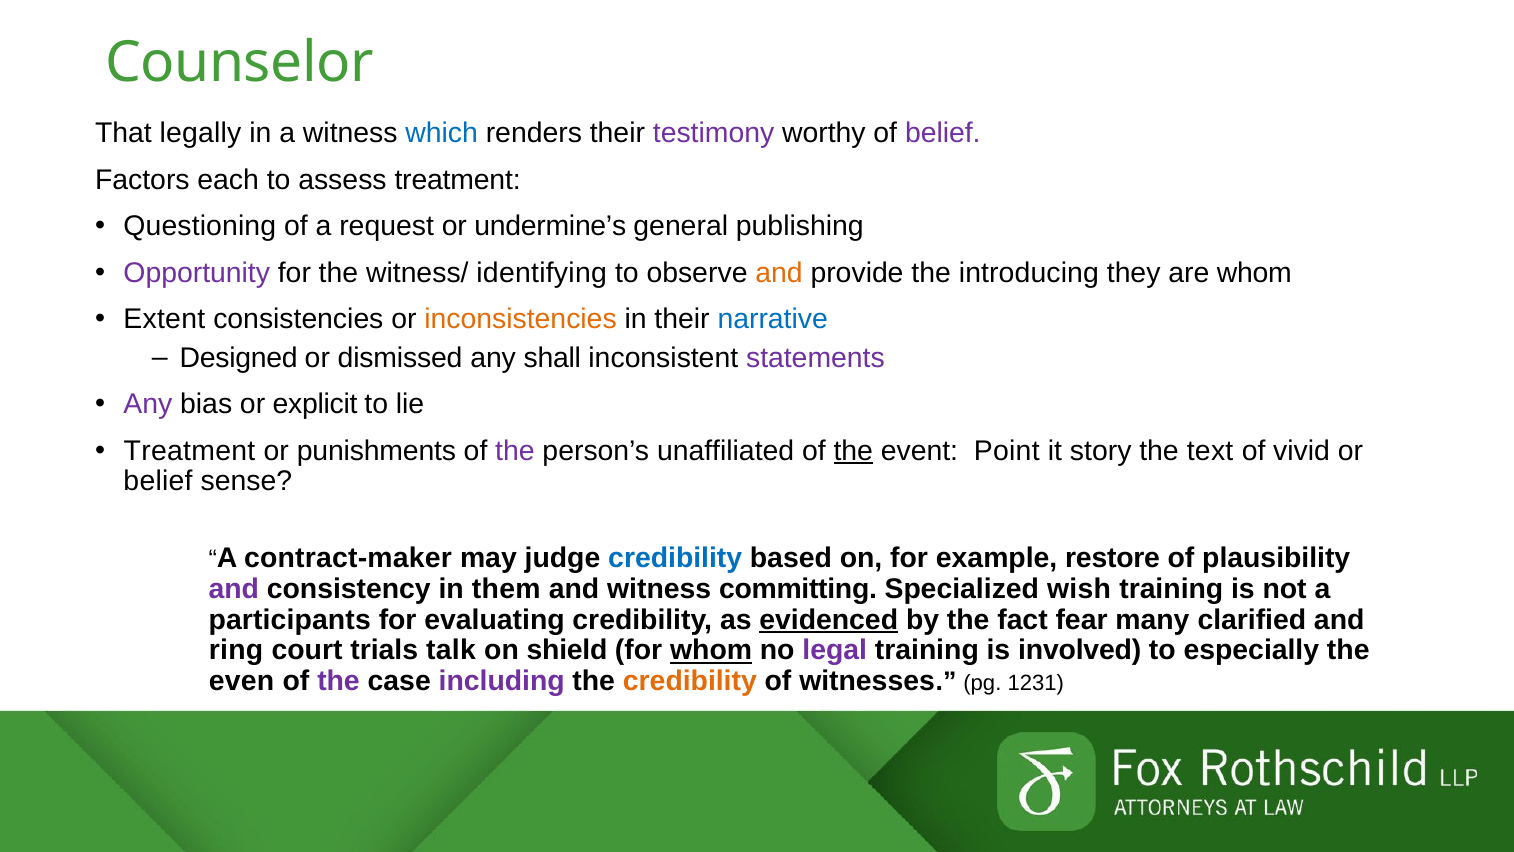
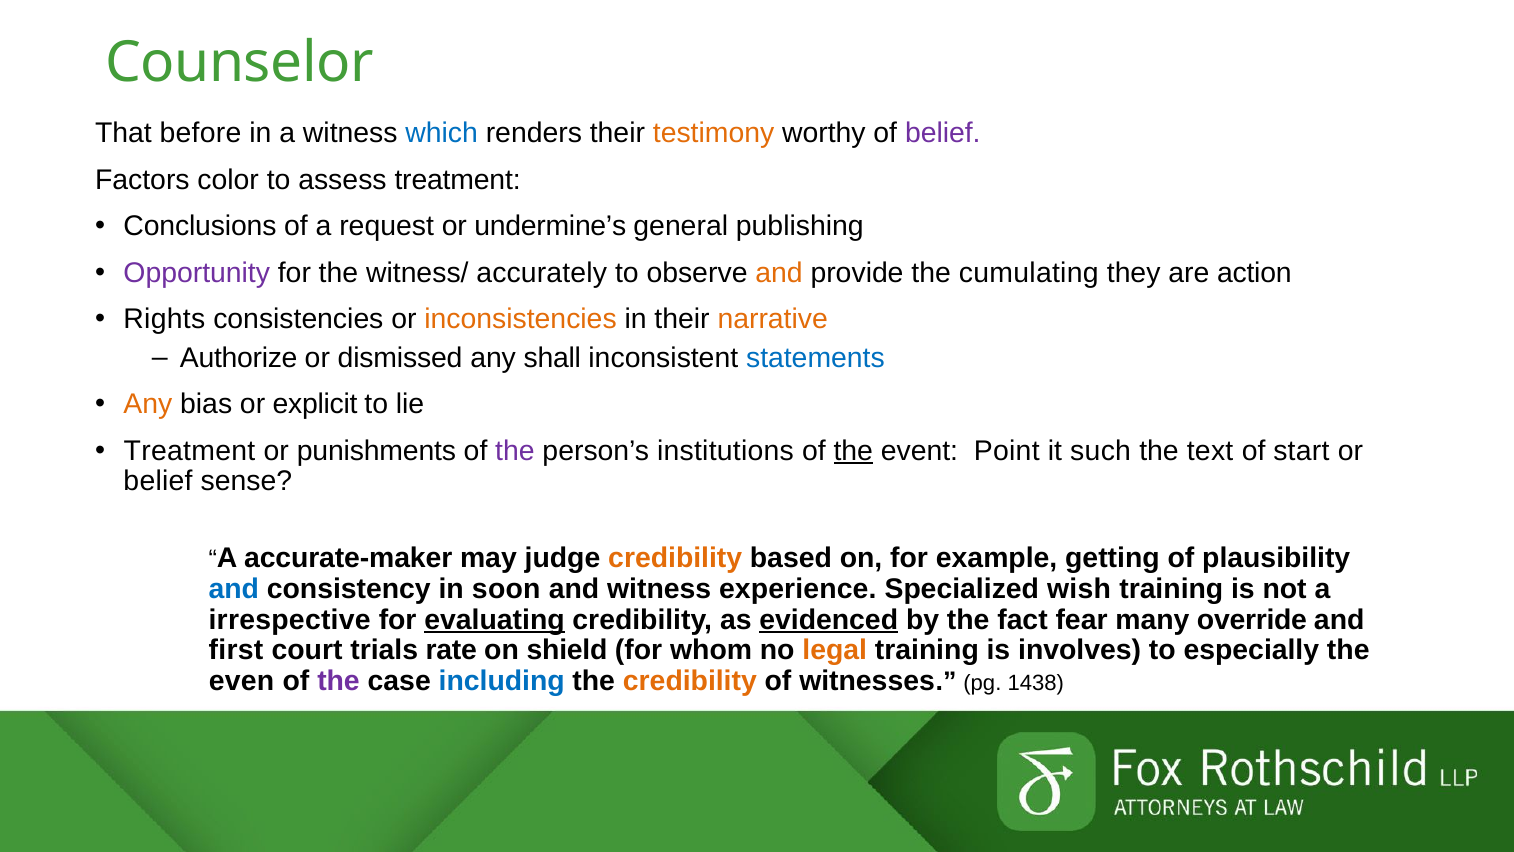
legally: legally -> before
testimony colour: purple -> orange
each: each -> color
Questioning: Questioning -> Conclusions
identifying: identifying -> accurately
introducing: introducing -> cumulating
are whom: whom -> action
Extent: Extent -> Rights
narrative colour: blue -> orange
Designed: Designed -> Authorize
statements colour: purple -> blue
Any at (148, 404) colour: purple -> orange
unaffiliated: unaffiliated -> institutions
story: story -> such
vivid: vivid -> start
contract-maker: contract-maker -> accurate-maker
credibility at (675, 558) colour: blue -> orange
restore: restore -> getting
and at (234, 589) colour: purple -> blue
them: them -> soon
committing: committing -> experience
participants: participants -> irrespective
evaluating underline: none -> present
clarified: clarified -> override
ring: ring -> first
talk: talk -> rate
whom at (711, 650) underline: present -> none
legal colour: purple -> orange
involved: involved -> involves
including colour: purple -> blue
1231: 1231 -> 1438
